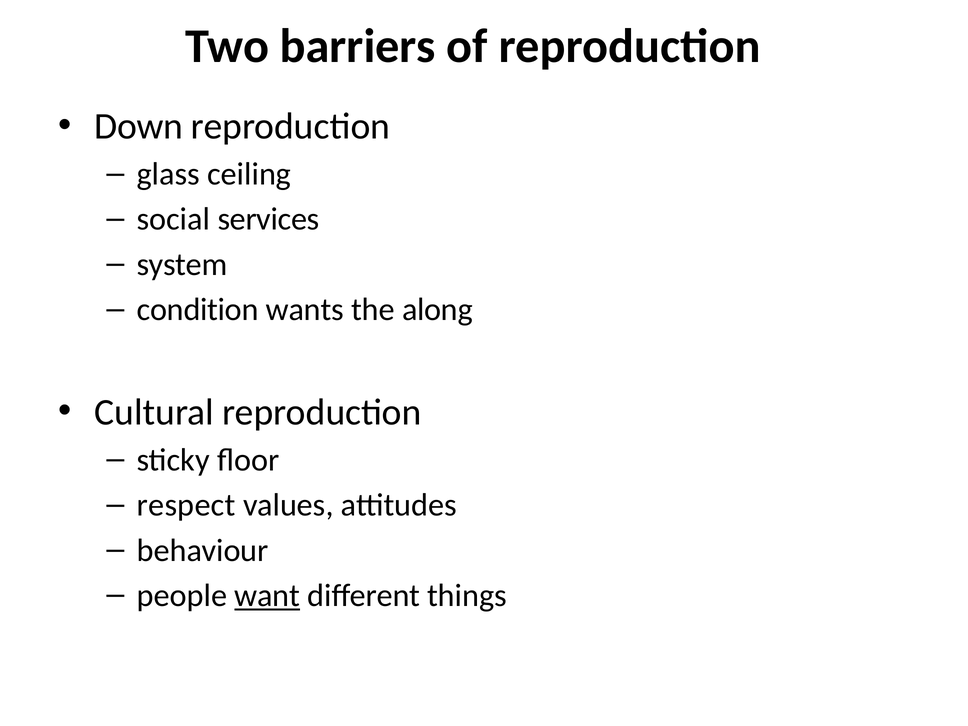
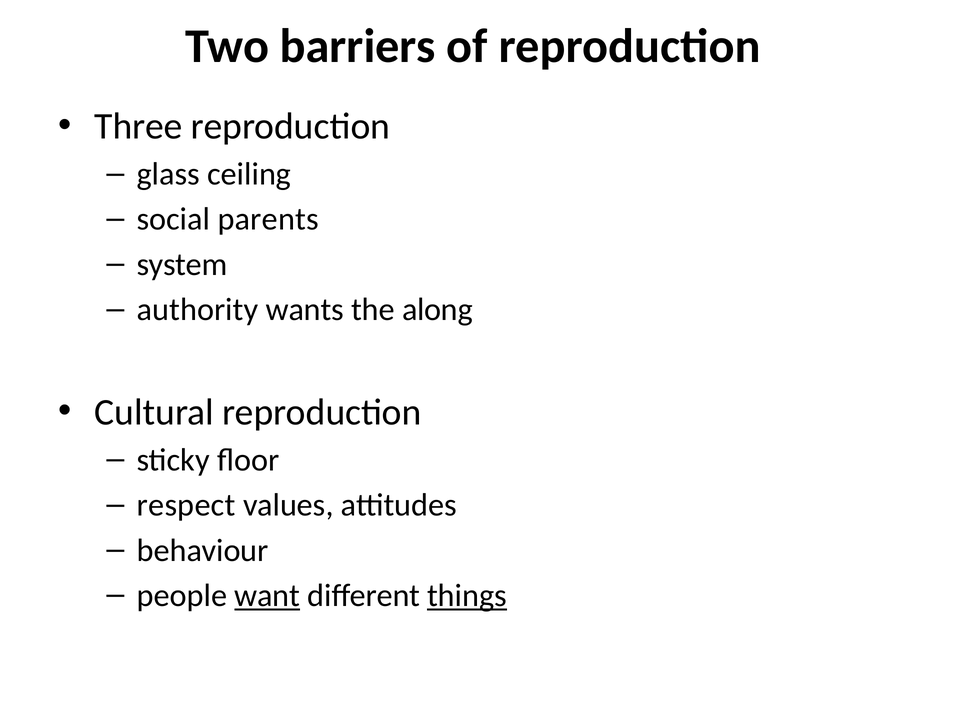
Down: Down -> Three
services: services -> parents
condition: condition -> authority
things underline: none -> present
